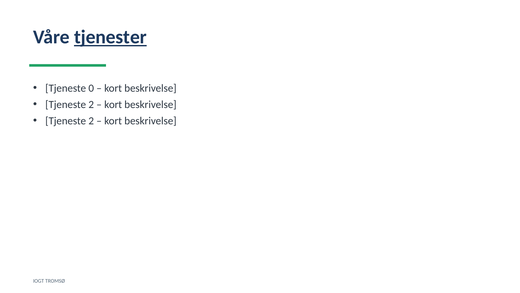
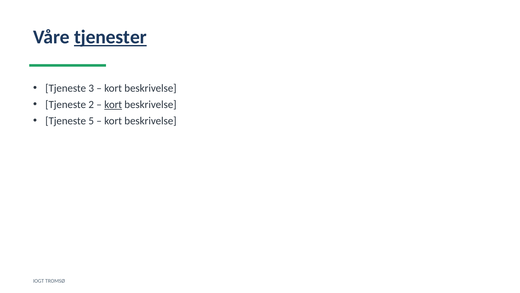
0: 0 -> 3
kort at (113, 104) underline: none -> present
2 at (91, 121): 2 -> 5
